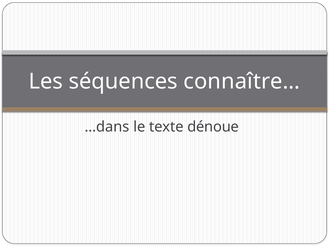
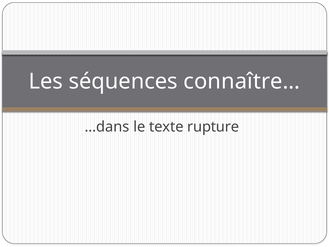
dénoue: dénoue -> rupture
